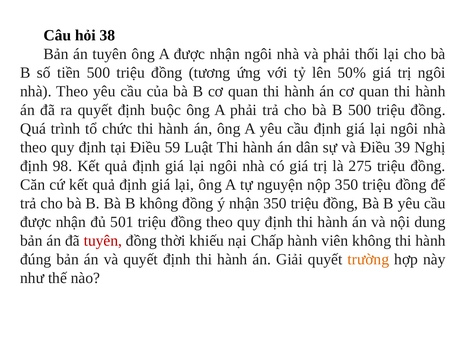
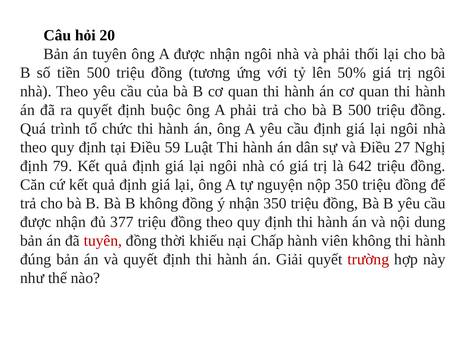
38: 38 -> 20
39: 39 -> 27
98: 98 -> 79
275: 275 -> 642
501: 501 -> 377
trường colour: orange -> red
